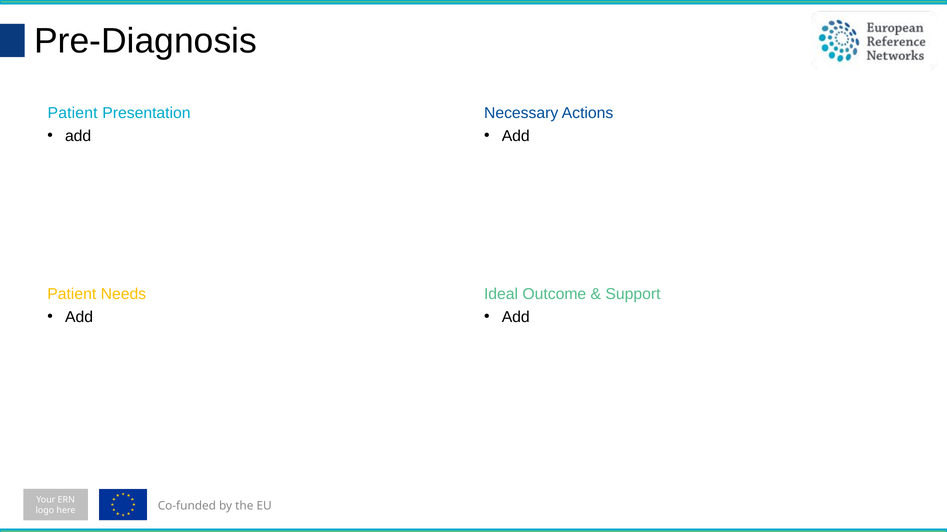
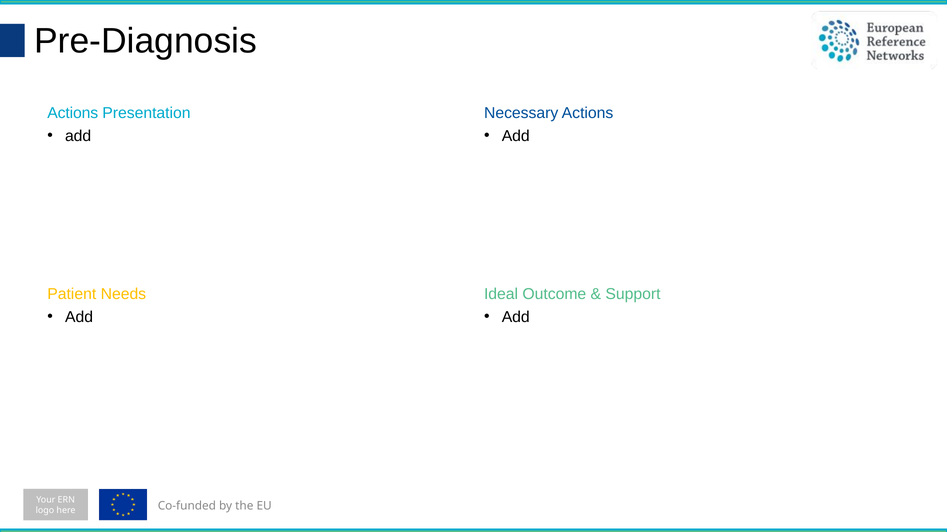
Patient at (73, 113): Patient -> Actions
